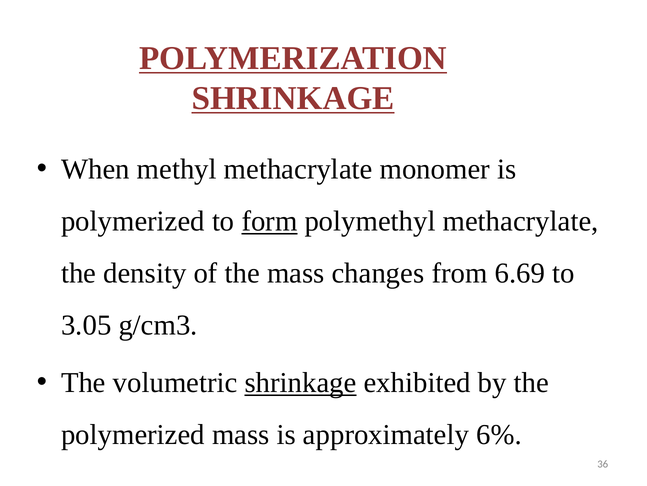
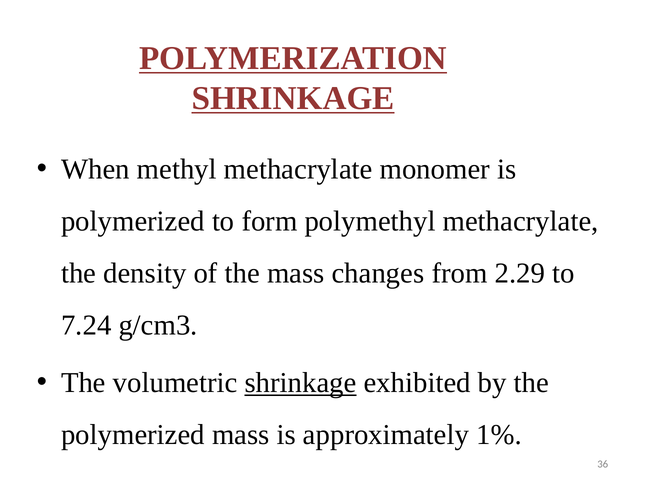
form underline: present -> none
6.69: 6.69 -> 2.29
3.05: 3.05 -> 7.24
6%: 6% -> 1%
